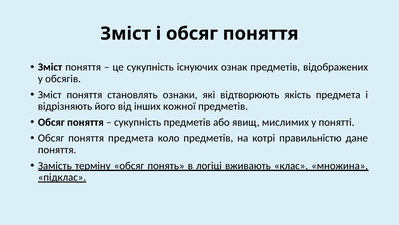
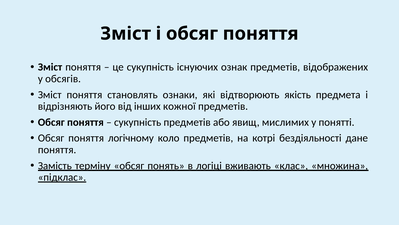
поняття предмета: предмета -> логічному
правильністю: правильністю -> бездіяльності
